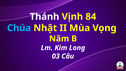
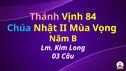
Thánh colour: white -> pink
